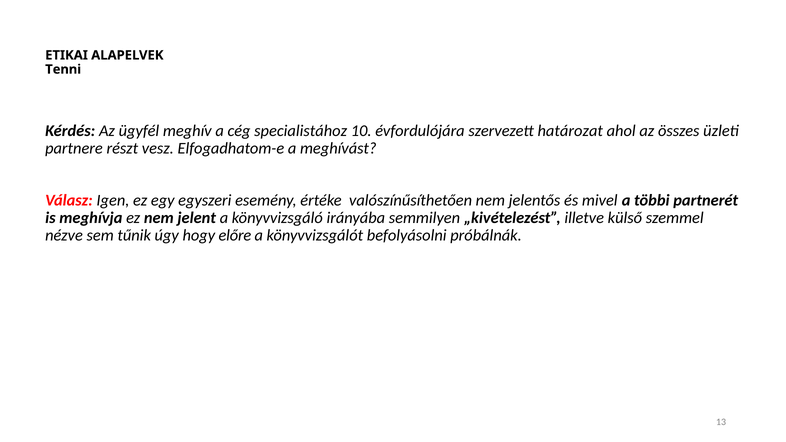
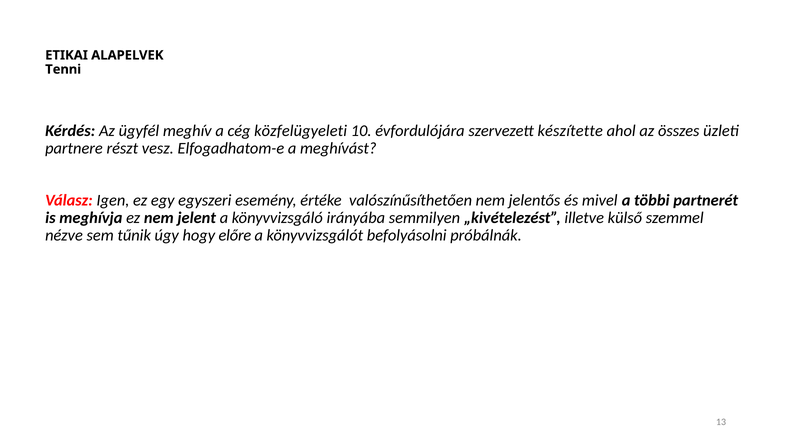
specialistához: specialistához -> közfelügyeleti
határozat: határozat -> készítette
